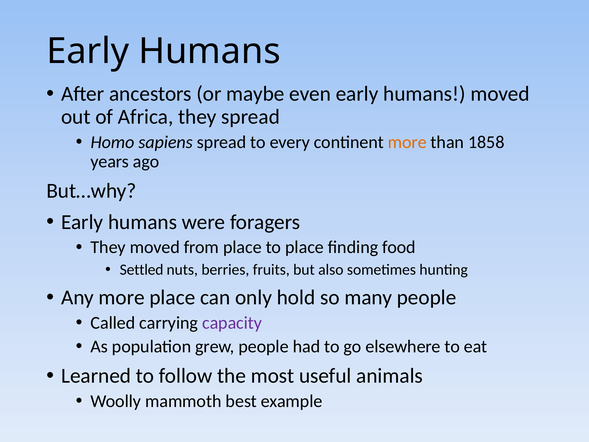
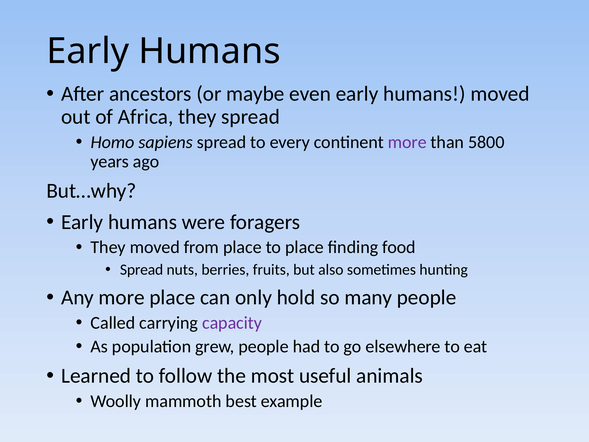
more at (407, 142) colour: orange -> purple
1858: 1858 -> 5800
Settled at (142, 269): Settled -> Spread
